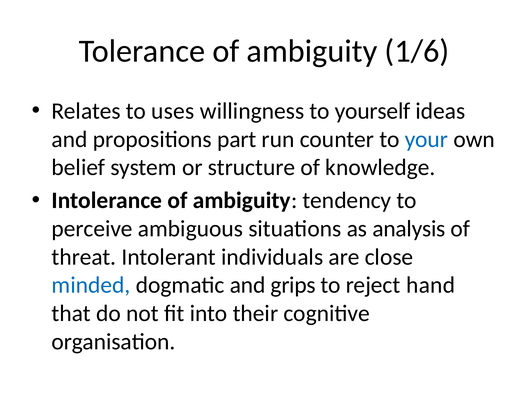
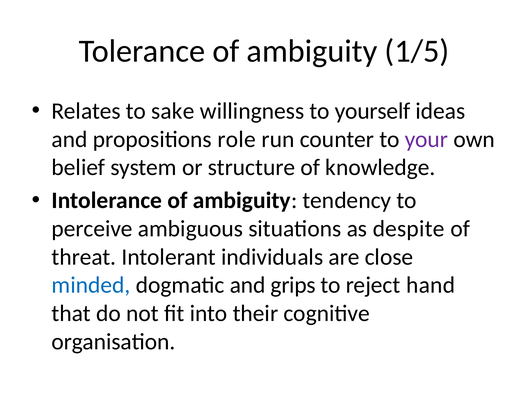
1/6: 1/6 -> 1/5
uses: uses -> sake
part: part -> role
your colour: blue -> purple
analysis: analysis -> despite
